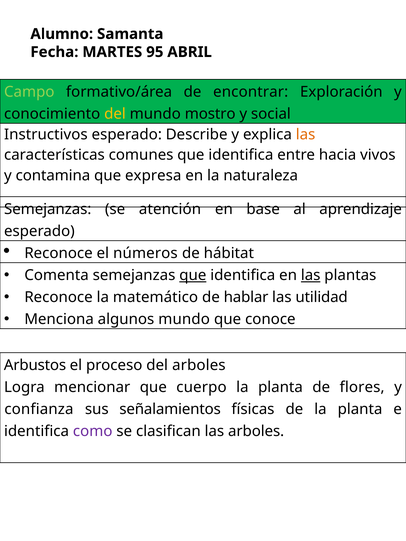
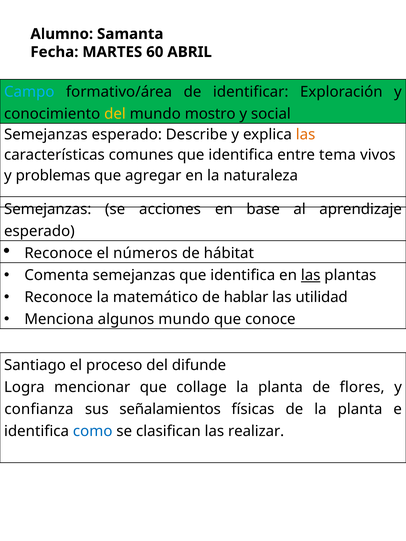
95: 95 -> 60
Campo colour: light green -> light blue
encontrar: encontrar -> identificar
Instructivos at (46, 134): Instructivos -> Semejanzas
hacia: hacia -> tema
contamina: contamina -> problemas
expresa: expresa -> agregar
atención: atención -> acciones
que at (193, 275) underline: present -> none
Arbustos: Arbustos -> Santiago
del arboles: arboles -> difunde
cuerpo: cuerpo -> collage
como colour: purple -> blue
las arboles: arboles -> realizar
